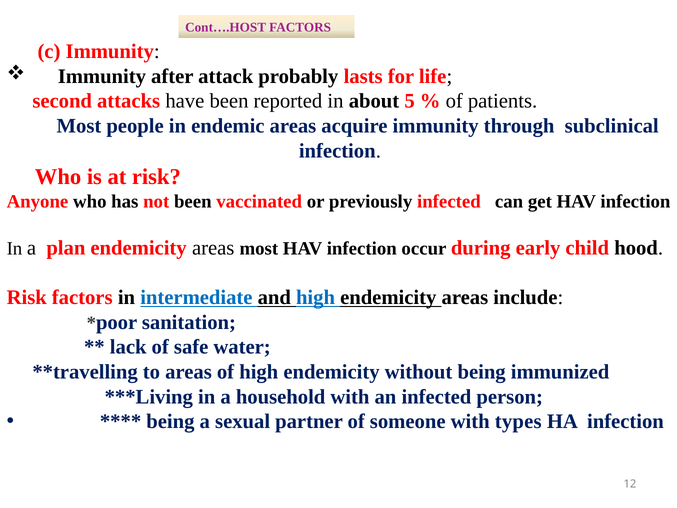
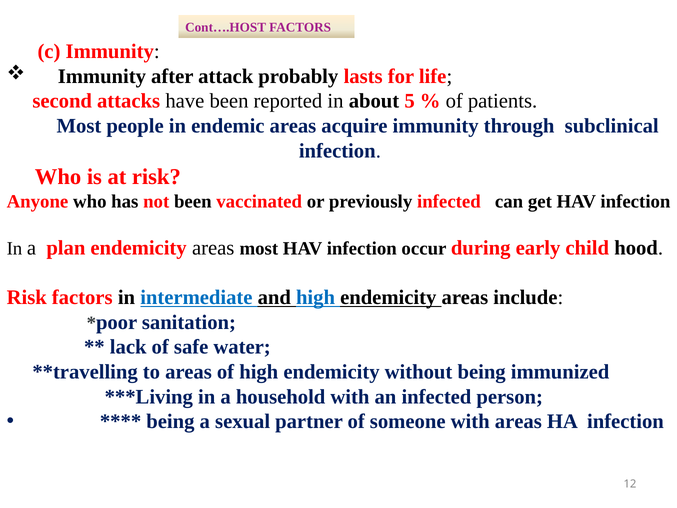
with types: types -> areas
